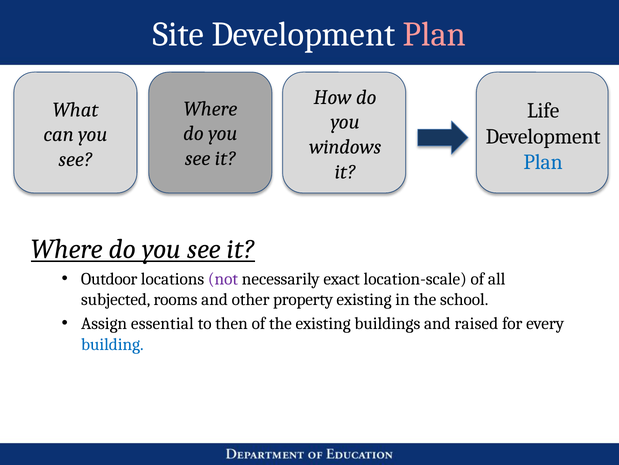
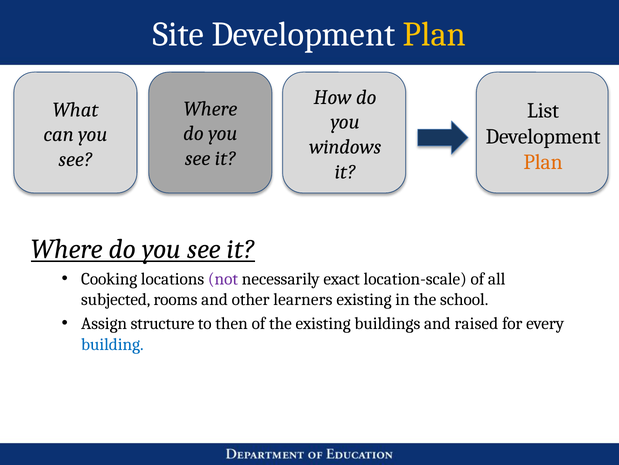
Plan at (434, 35) colour: pink -> yellow
Life: Life -> List
Plan at (543, 162) colour: blue -> orange
Outdoor: Outdoor -> Cooking
property: property -> learners
essential: essential -> structure
